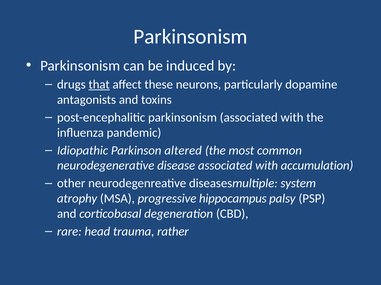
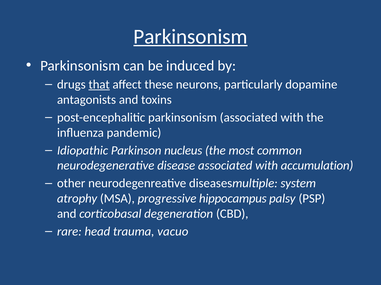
Parkinsonism at (190, 37) underline: none -> present
altered: altered -> nucleus
rather: rather -> vacuo
